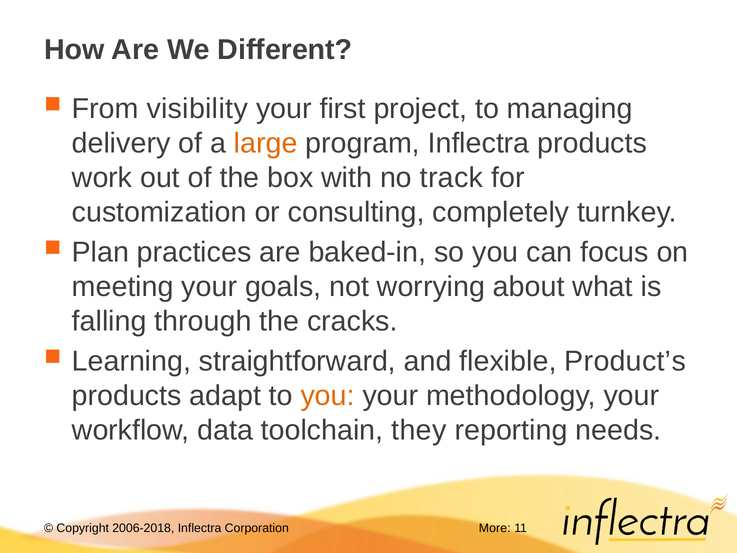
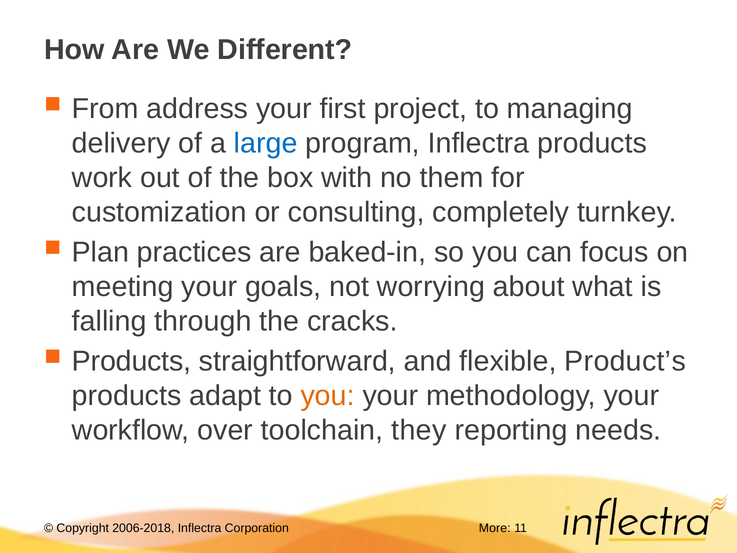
visibility: visibility -> address
large colour: orange -> blue
track: track -> them
Learning at (131, 361): Learning -> Products
data: data -> over
